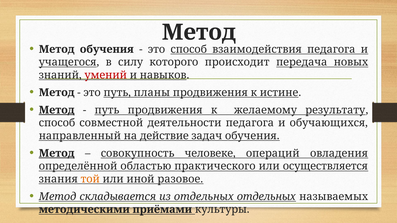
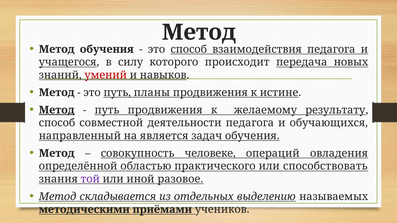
действие: действие -> является
Метод at (57, 153) underline: present -> none
осуществляется: осуществляется -> способствовать
той colour: orange -> purple
отдельных отдельных: отдельных -> выделению
культуры: культуры -> учеников
